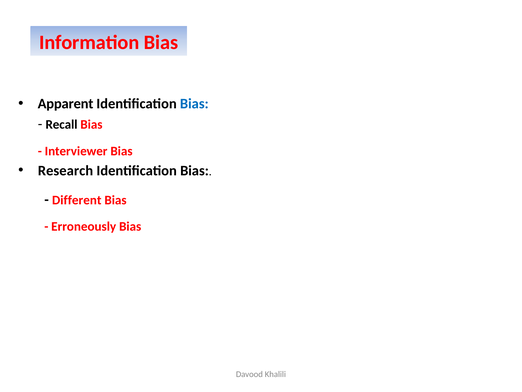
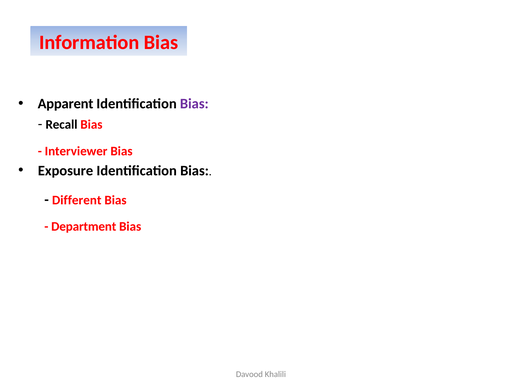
Bias at (194, 104) colour: blue -> purple
Research: Research -> Exposure
Erroneously: Erroneously -> Department
